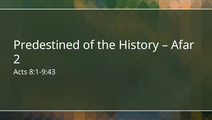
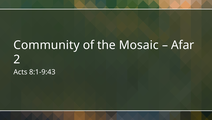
Predestined: Predestined -> Community
History: History -> Mosaic
